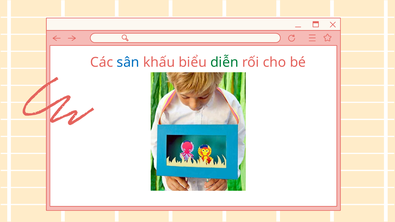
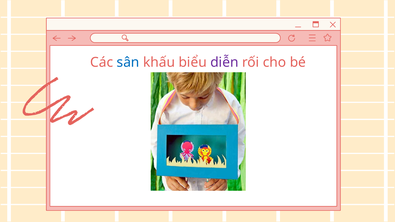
diễn colour: green -> purple
